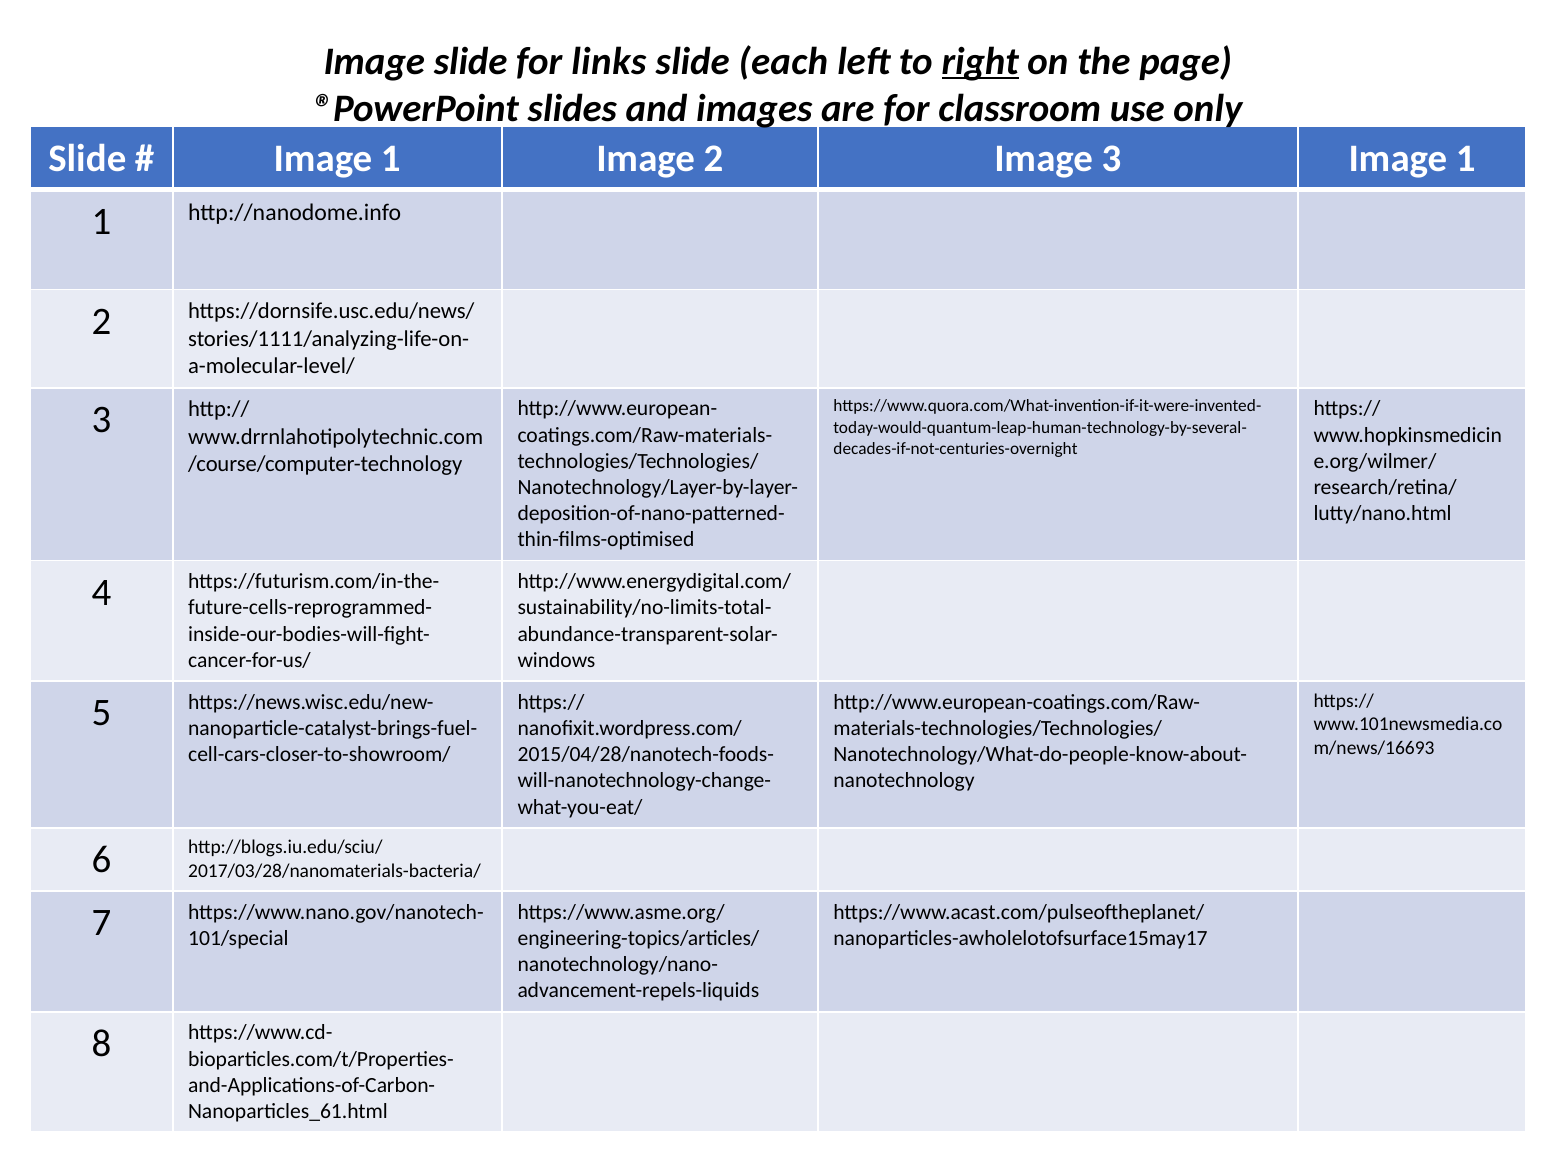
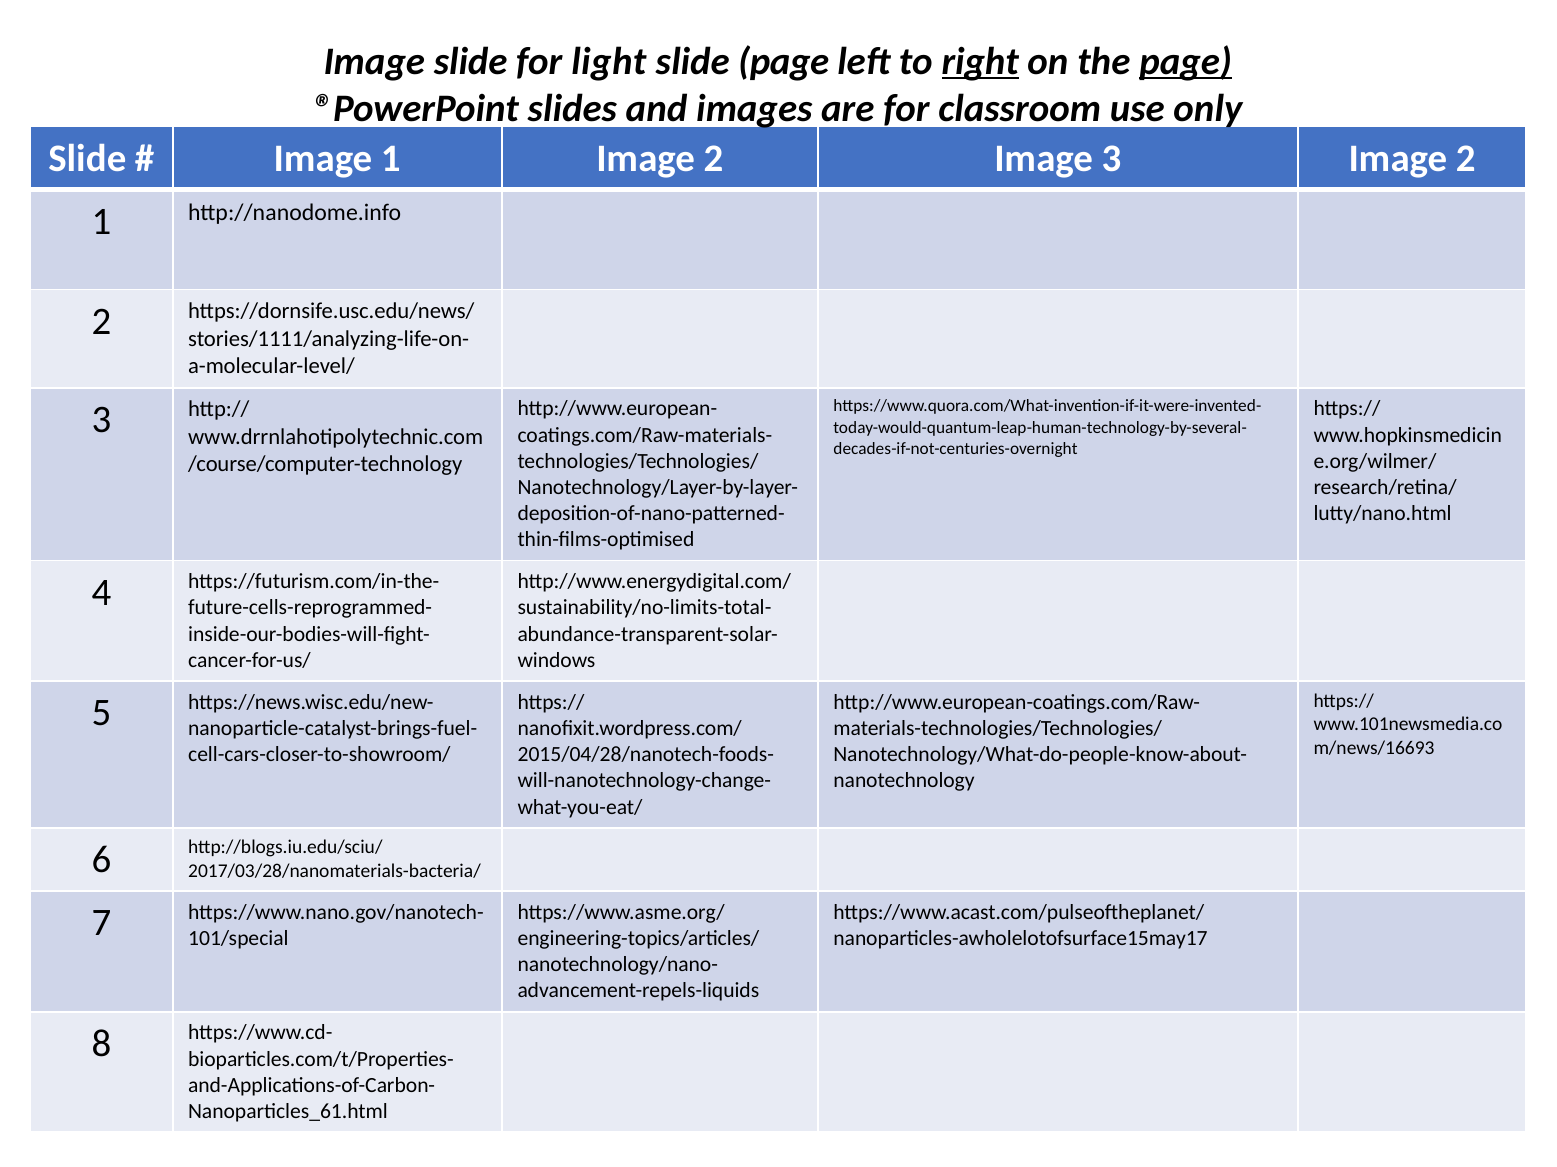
links: links -> light
slide each: each -> page
page at (1186, 62) underline: none -> present
3 Image 1: 1 -> 2
